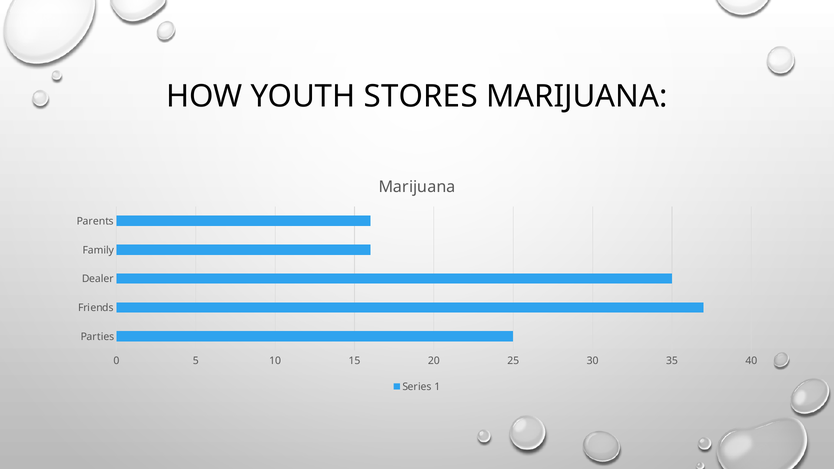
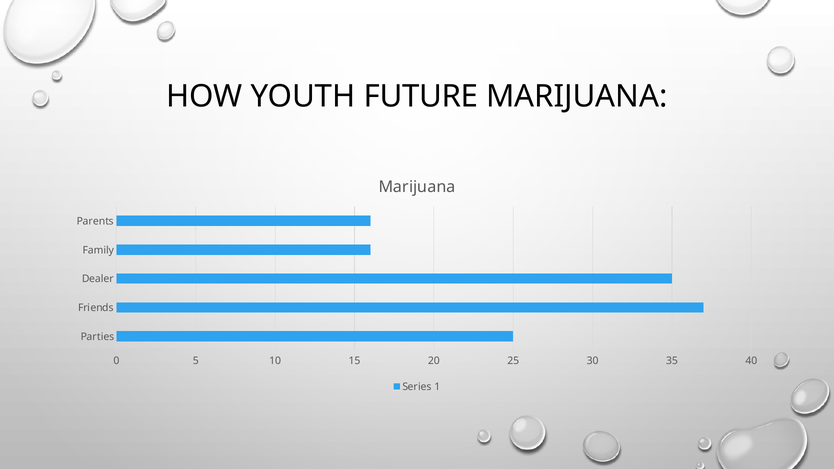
STORES: STORES -> FUTURE
